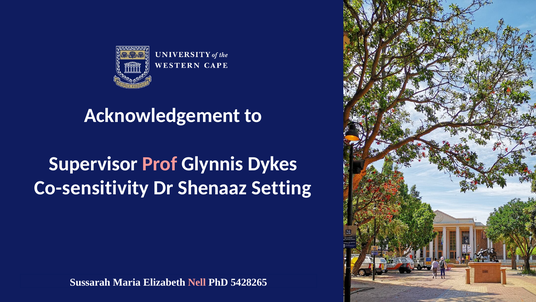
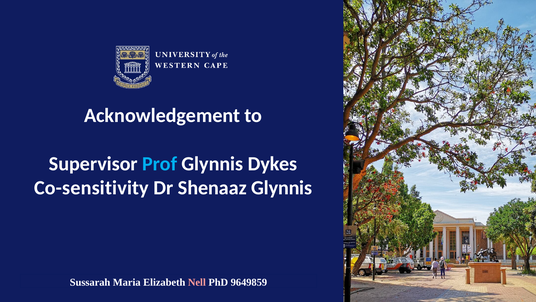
Prof colour: pink -> light blue
Shenaaz Setting: Setting -> Glynnis
5428265: 5428265 -> 9649859
